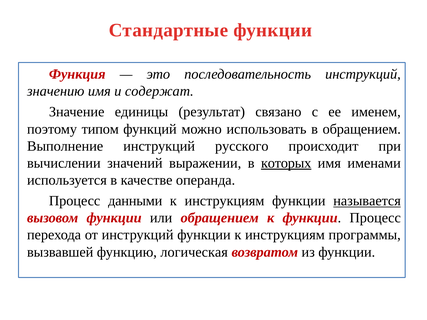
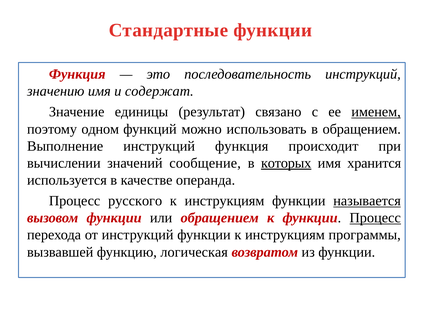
именем underline: none -> present
типом: типом -> одном
инструкций русского: русского -> функция
выражении: выражении -> сообщение
именами: именами -> хранится
данными: данными -> русского
Процесс at (375, 218) underline: none -> present
